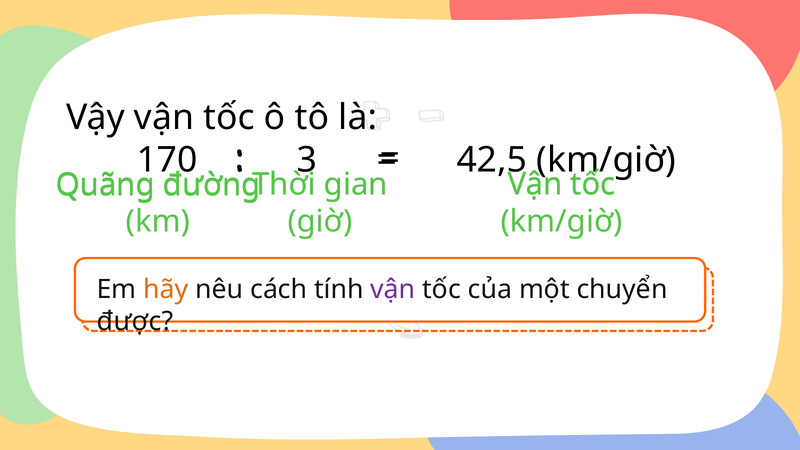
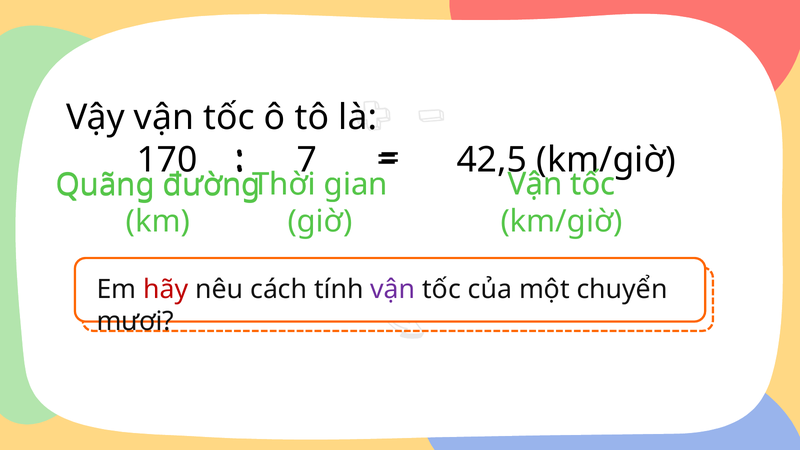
3: 3 -> 7
hãy colour: orange -> red
được: được -> mươi
